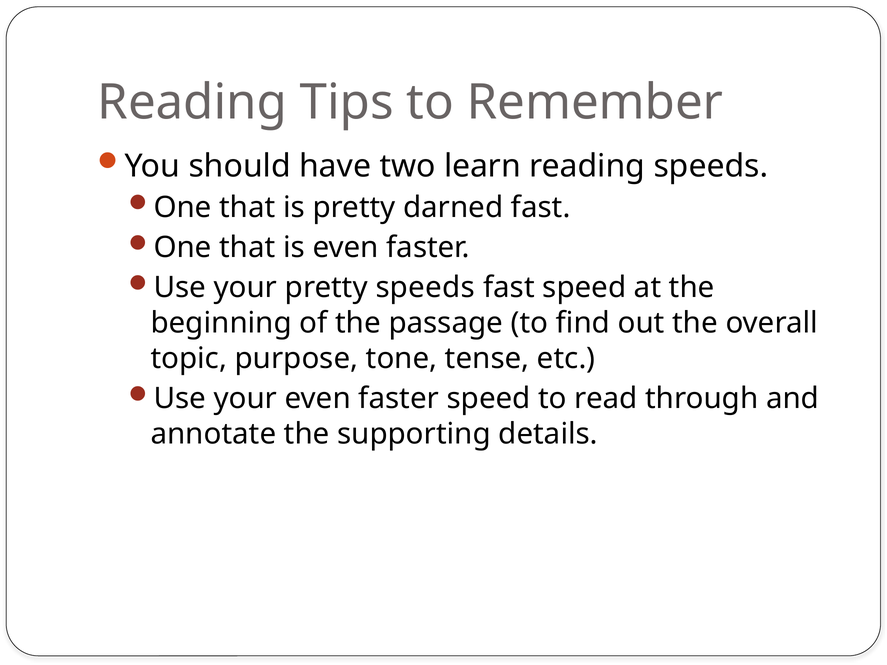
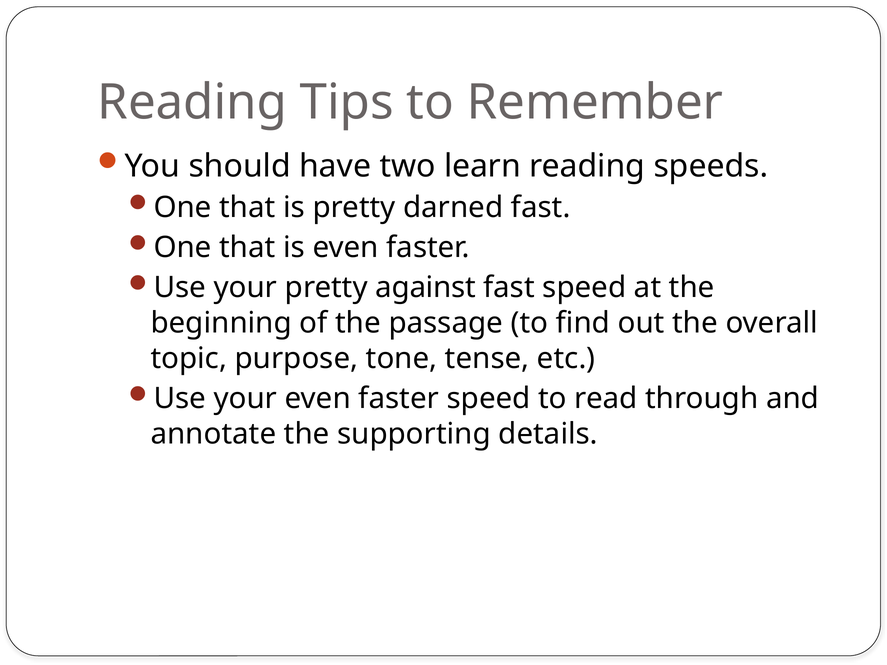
pretty speeds: speeds -> against
